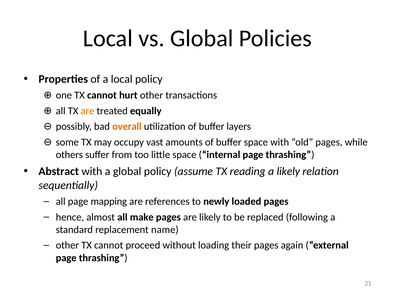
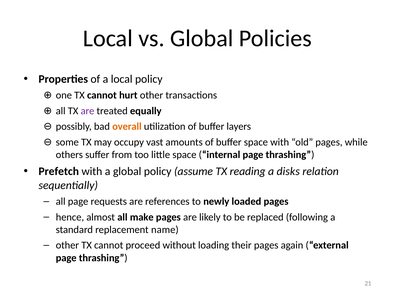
are at (87, 111) colour: orange -> purple
Abstract: Abstract -> Prefetch
a likely: likely -> disks
mapping: mapping -> requests
